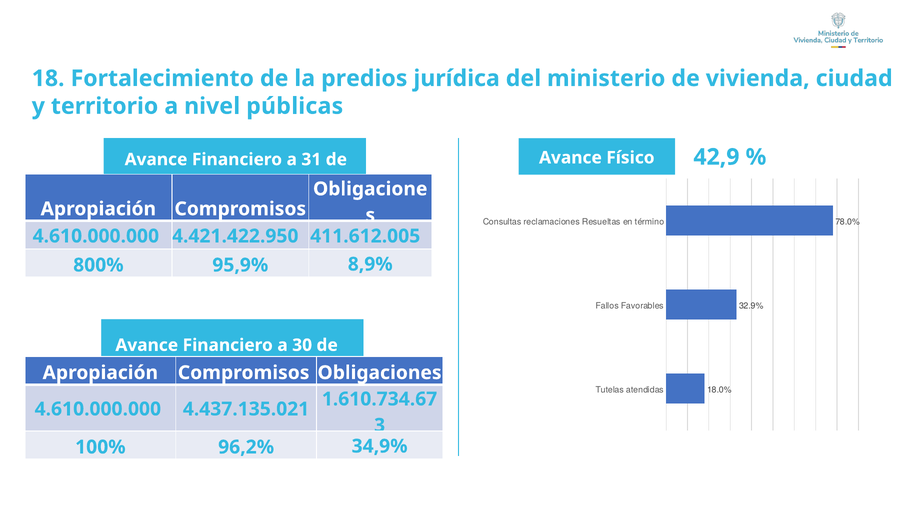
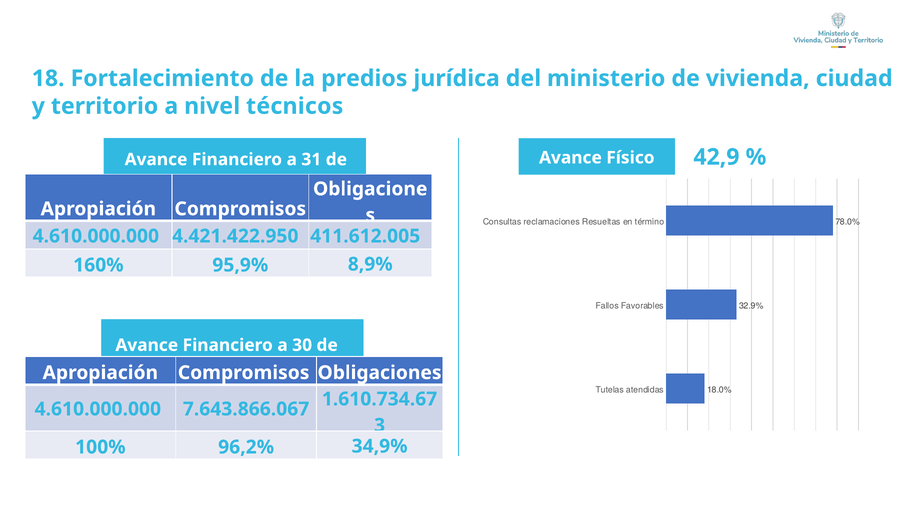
públicas: públicas -> técnicos
800%: 800% -> 160%
4.437.135.021: 4.437.135.021 -> 7.643.866.067
